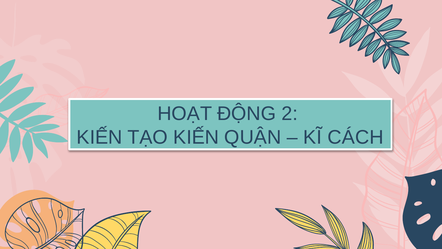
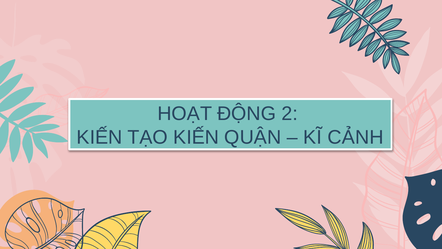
CÁCH: CÁCH -> CẢNH
